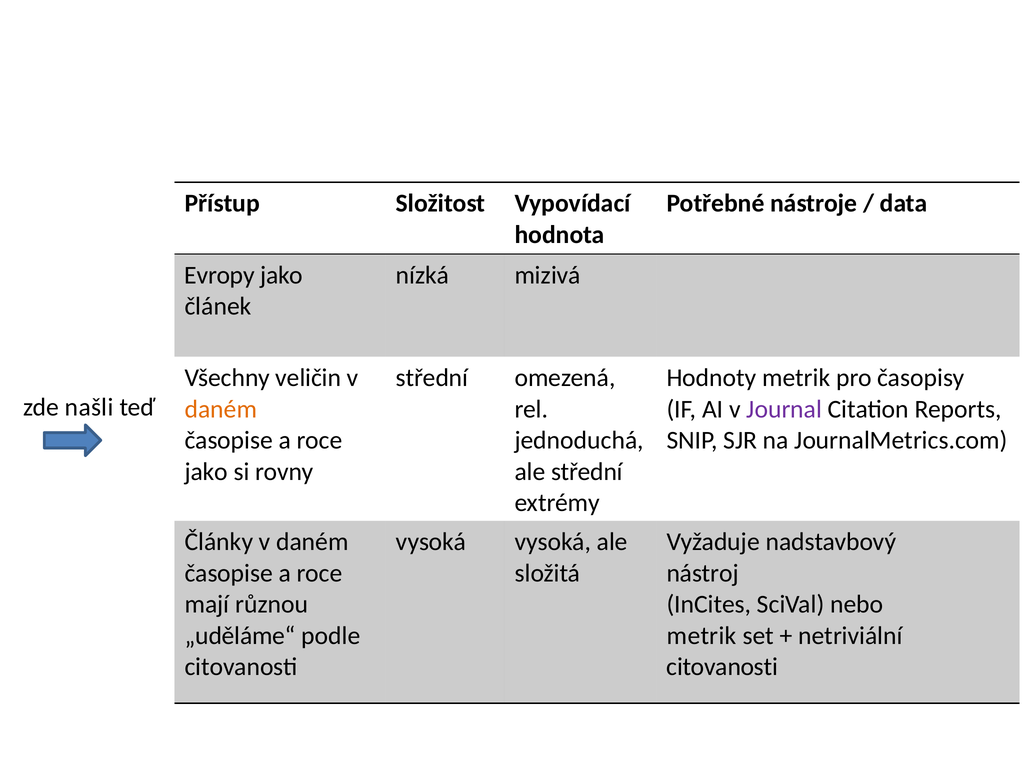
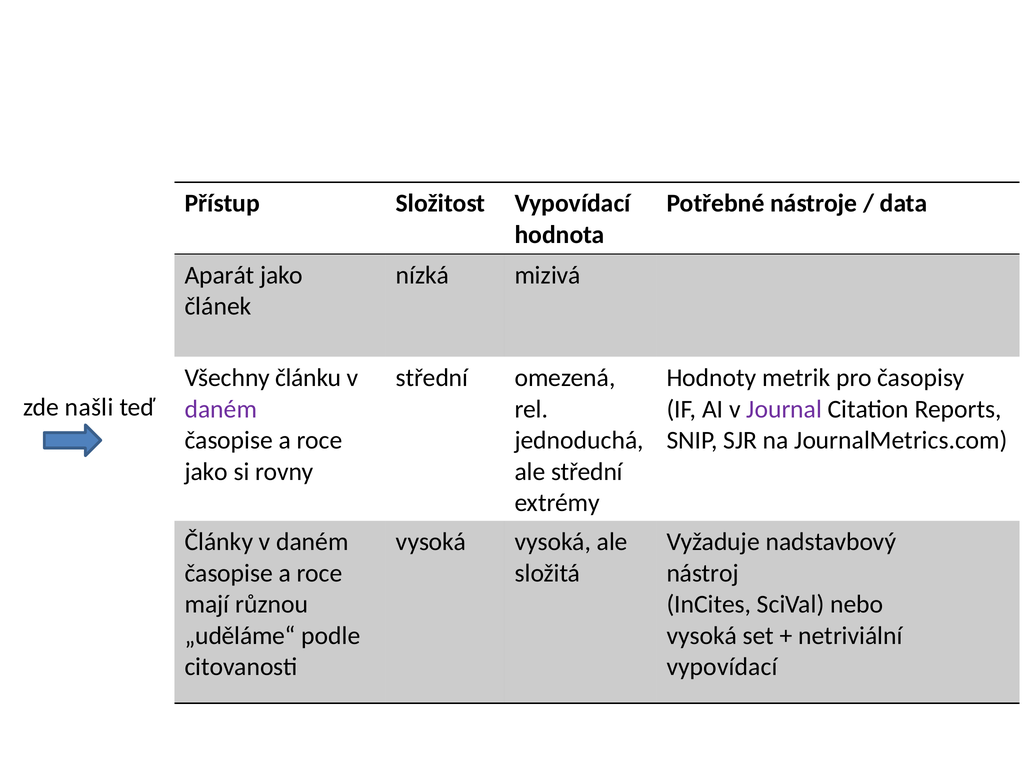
Evropy: Evropy -> Aparát
veličin: veličin -> článku
daném at (221, 409) colour: orange -> purple
metrik at (702, 636): metrik -> vysoká
citovanosti at (722, 667): citovanosti -> vypovídací
